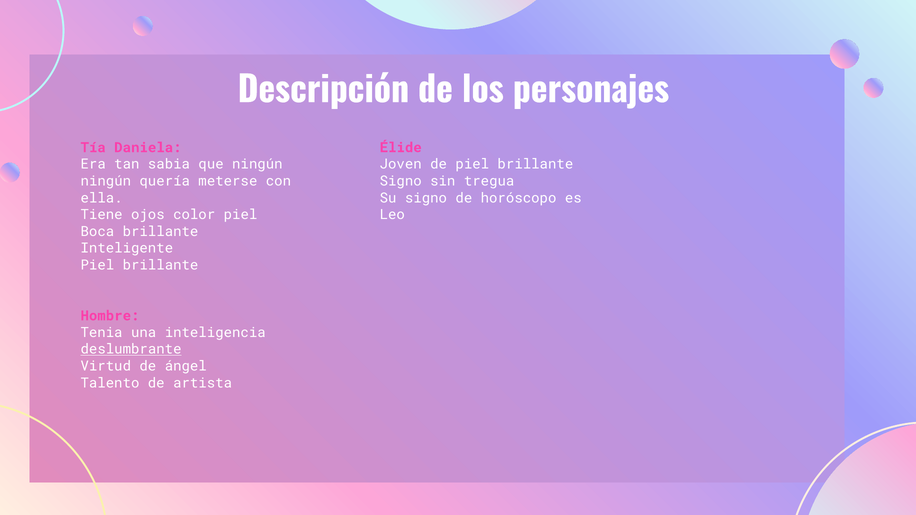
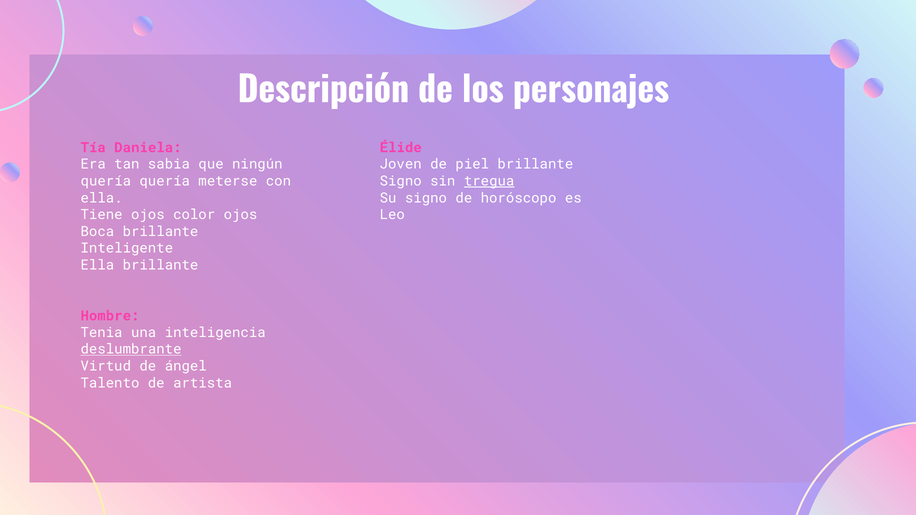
tregua underline: none -> present
ningún at (106, 181): ningún -> quería
color piel: piel -> ojos
Piel at (97, 265): Piel -> Ella
